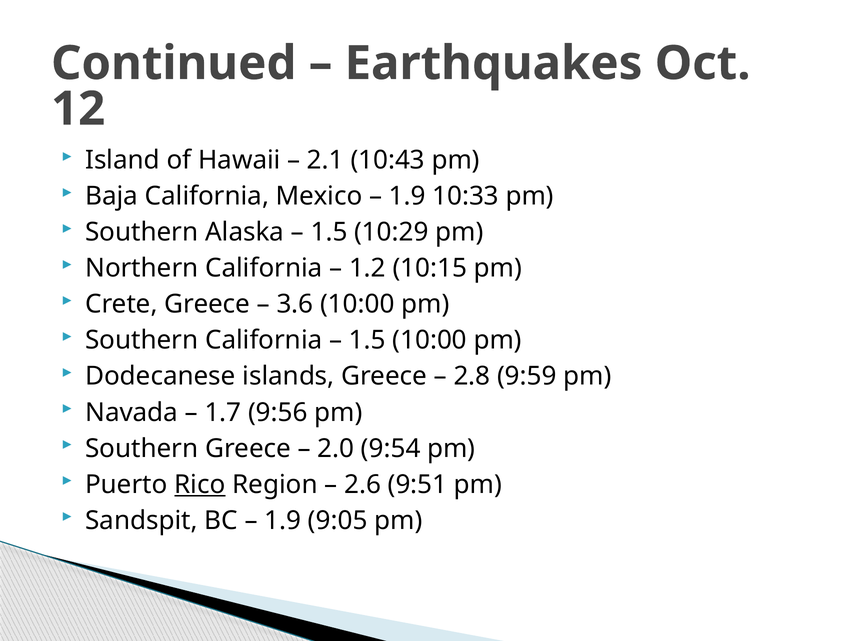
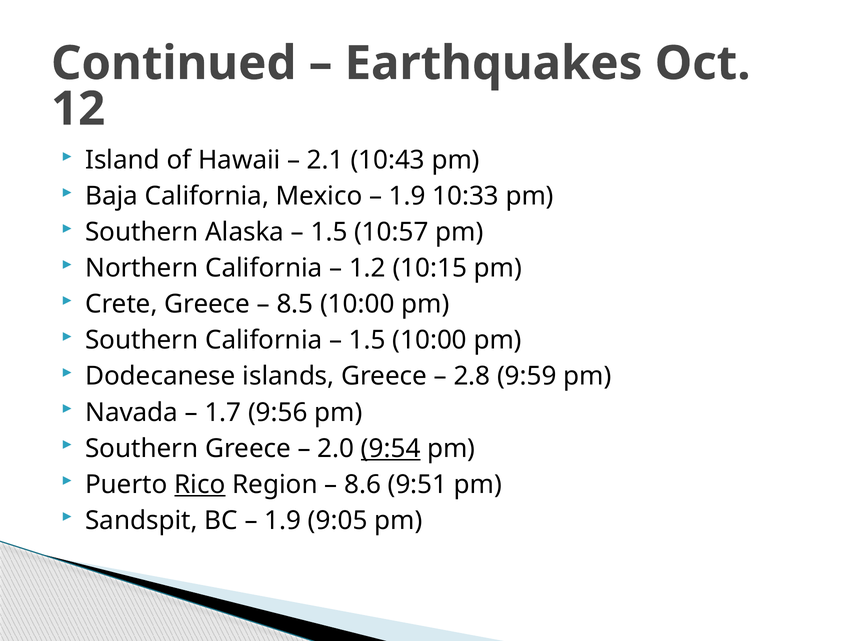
10:29: 10:29 -> 10:57
3.6: 3.6 -> 8.5
9:54 underline: none -> present
2.6: 2.6 -> 8.6
